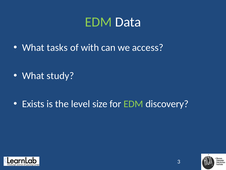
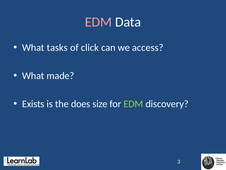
EDM at (98, 22) colour: light green -> pink
with: with -> click
study: study -> made
level: level -> does
